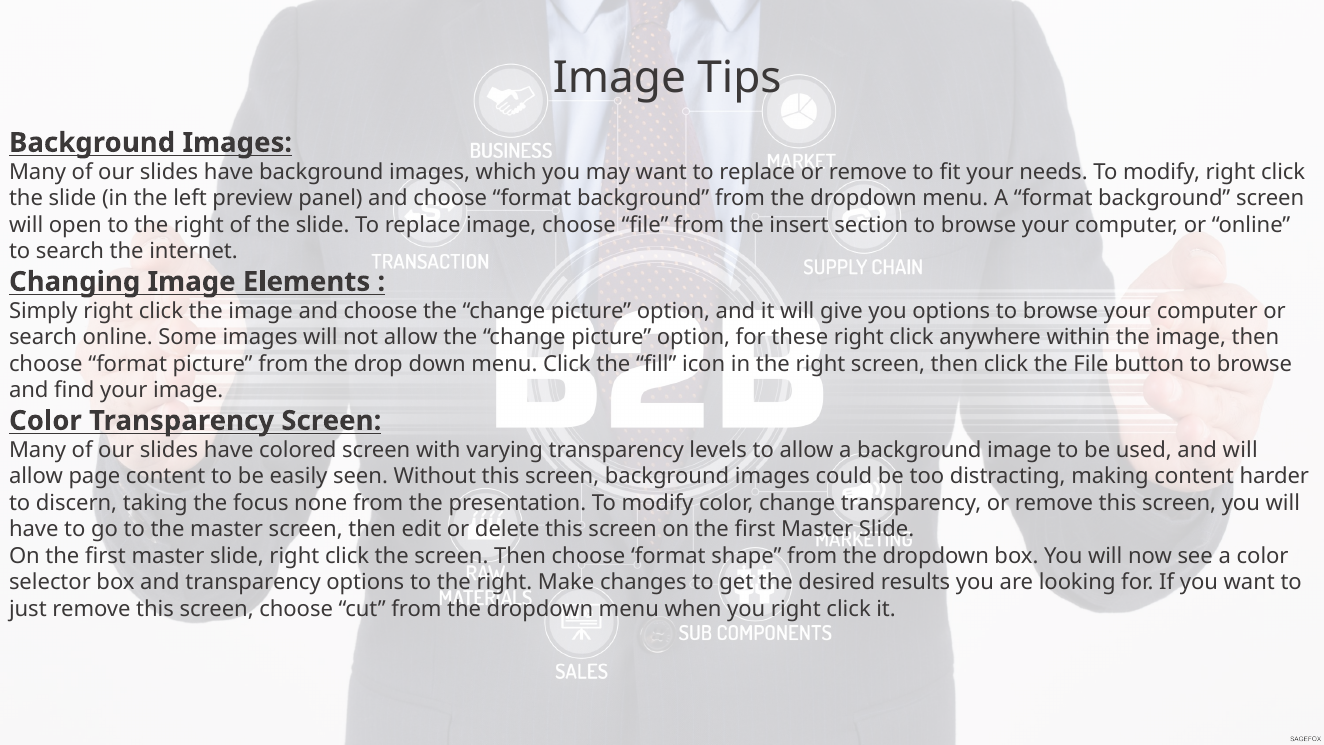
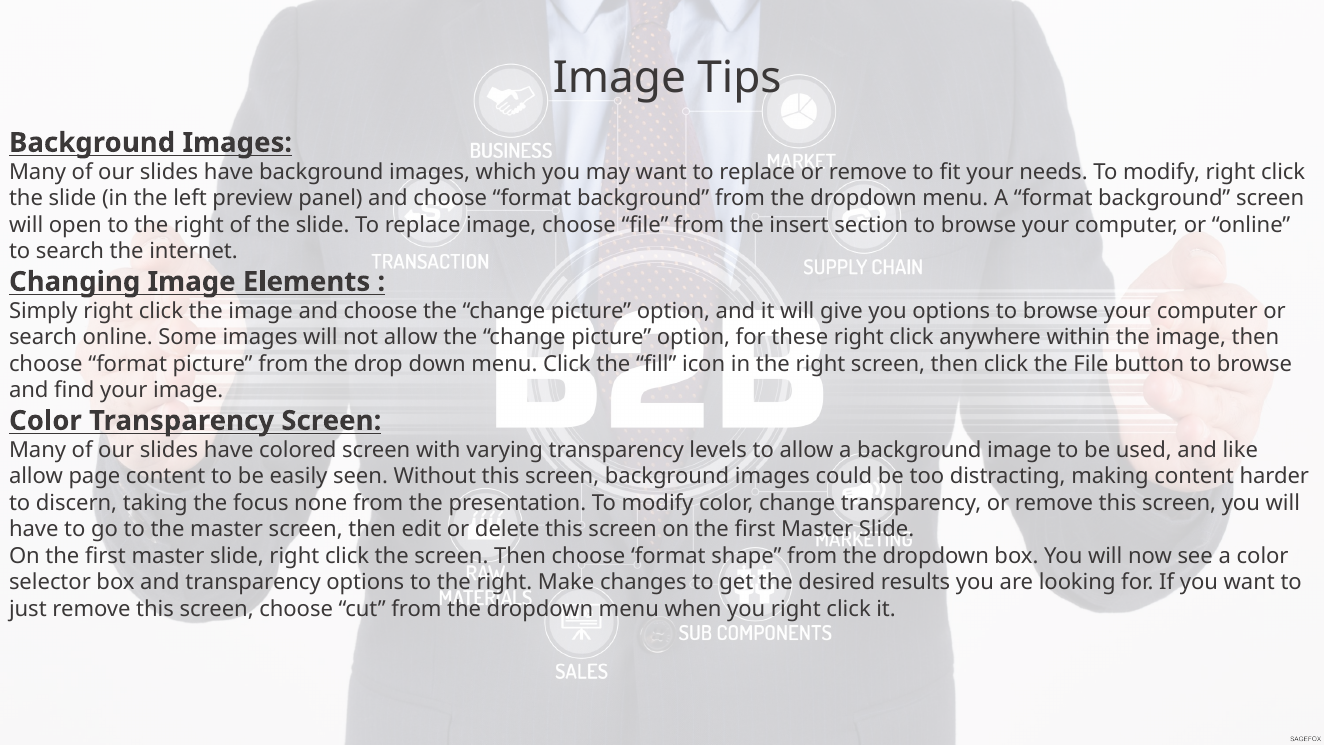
and will: will -> like
